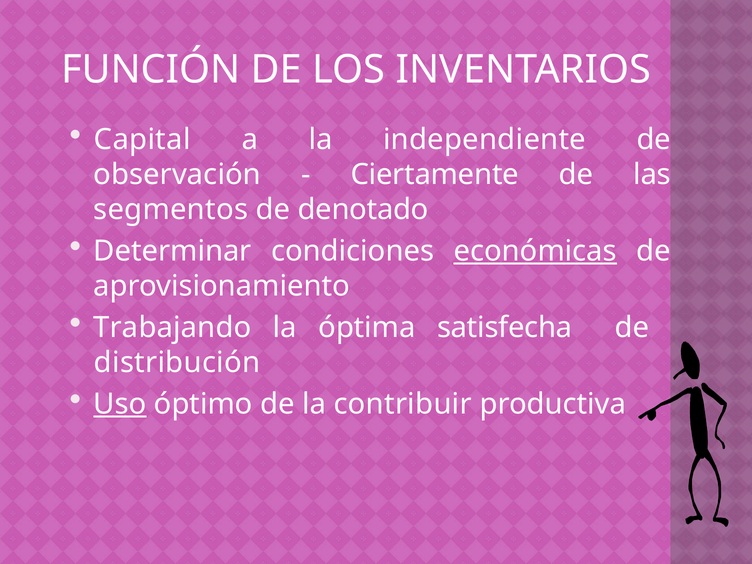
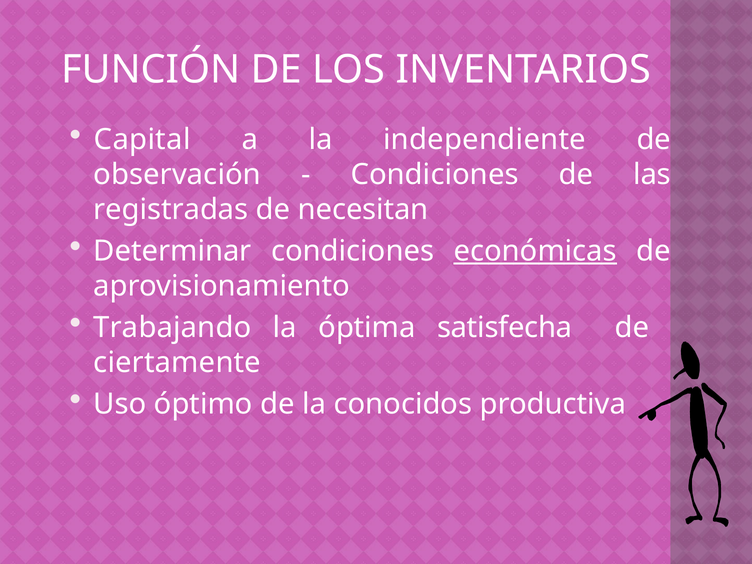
Ciertamente at (435, 174): Ciertamente -> Condiciones
segmentos: segmentos -> registradas
denotado: denotado -> necesitan
distribución: distribución -> ciertamente
Uso underline: present -> none
contribuir: contribuir -> conocidos
